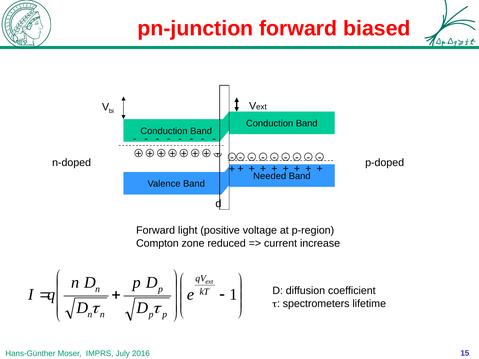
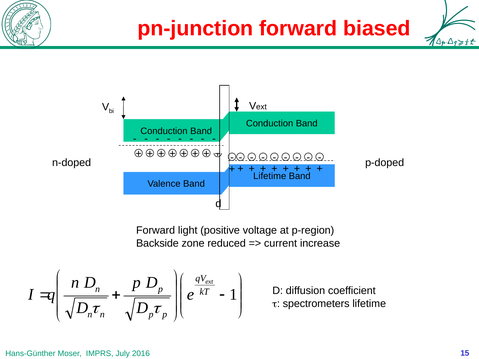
Needed at (270, 176): Needed -> Lifetime
Compton: Compton -> Backside
